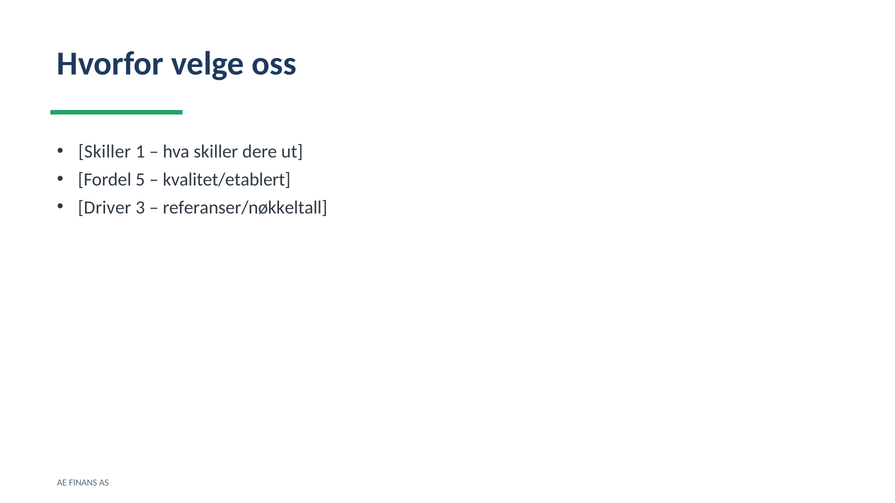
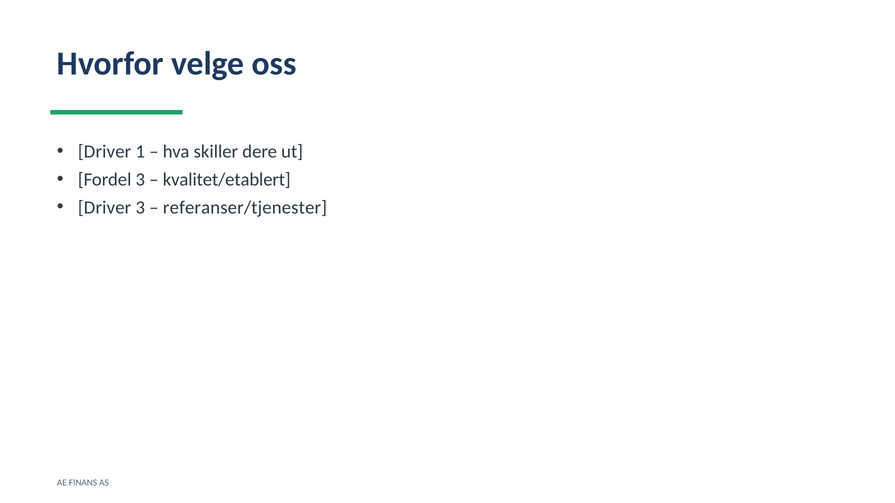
Skiller at (105, 152): Skiller -> Driver
Fordel 5: 5 -> 3
referanser/nøkkeltall: referanser/nøkkeltall -> referanser/tjenester
